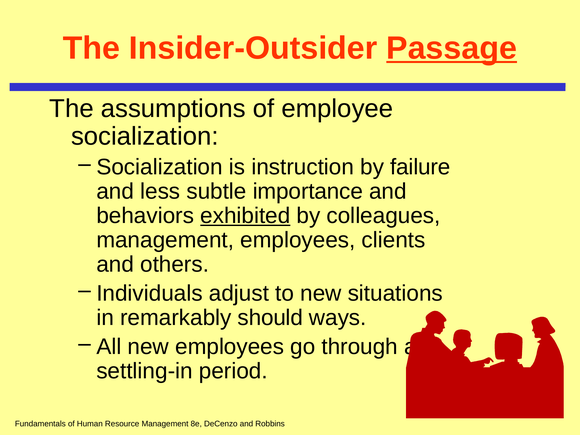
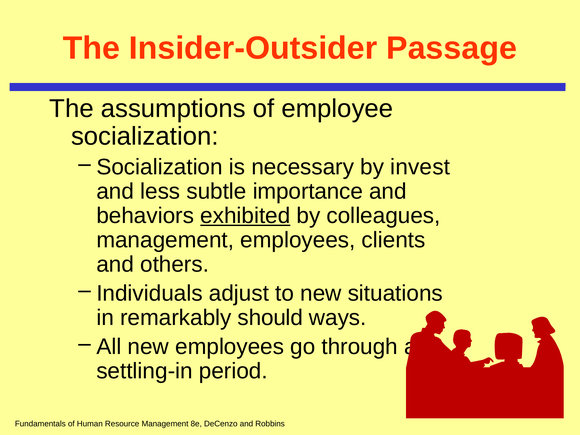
Passage underline: present -> none
instruction: instruction -> necessary
failure: failure -> invest
